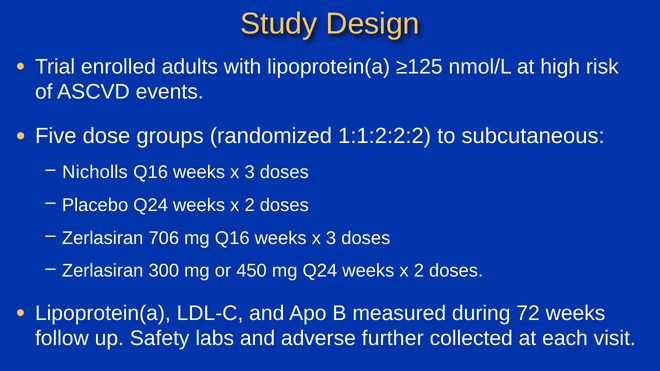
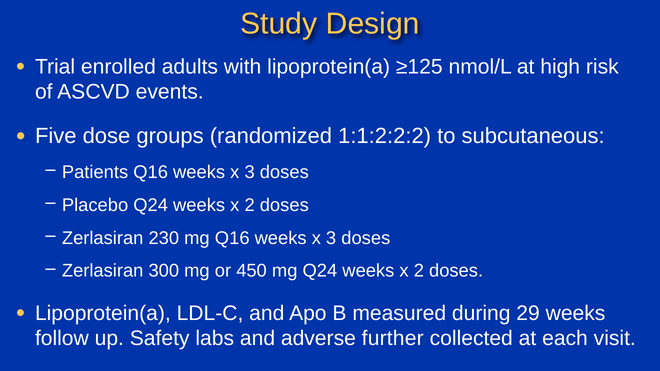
Nicholls: Nicholls -> Patients
706: 706 -> 230
72: 72 -> 29
